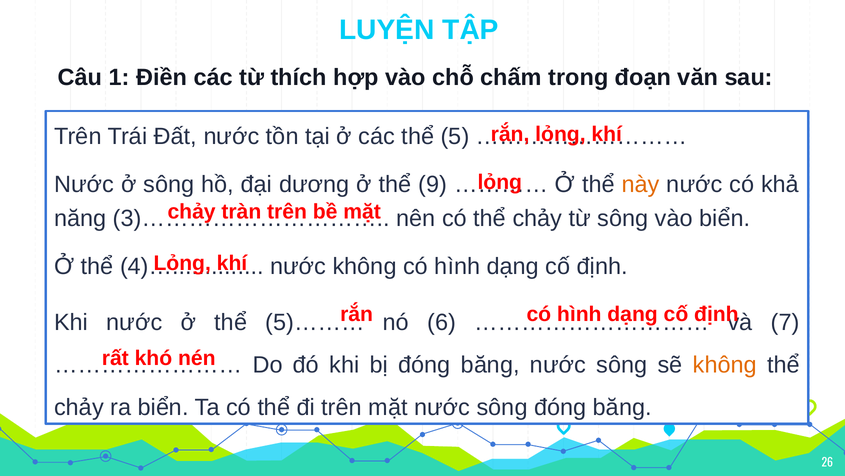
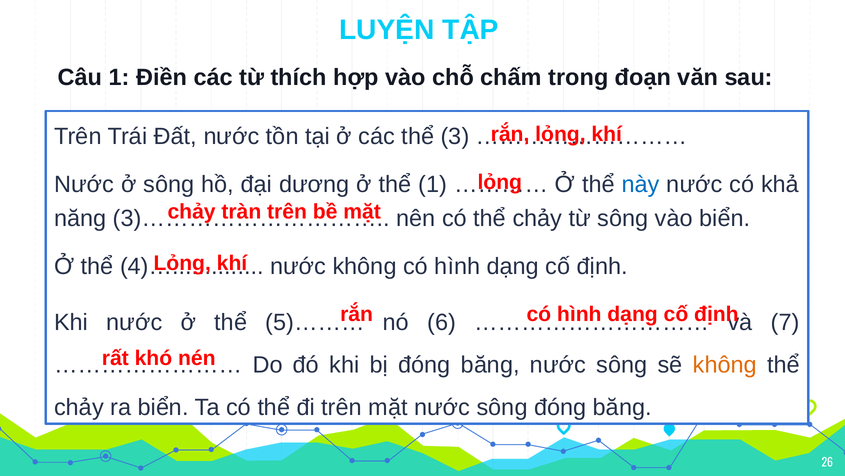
5: 5 -> 3
thể 9: 9 -> 1
này colour: orange -> blue
